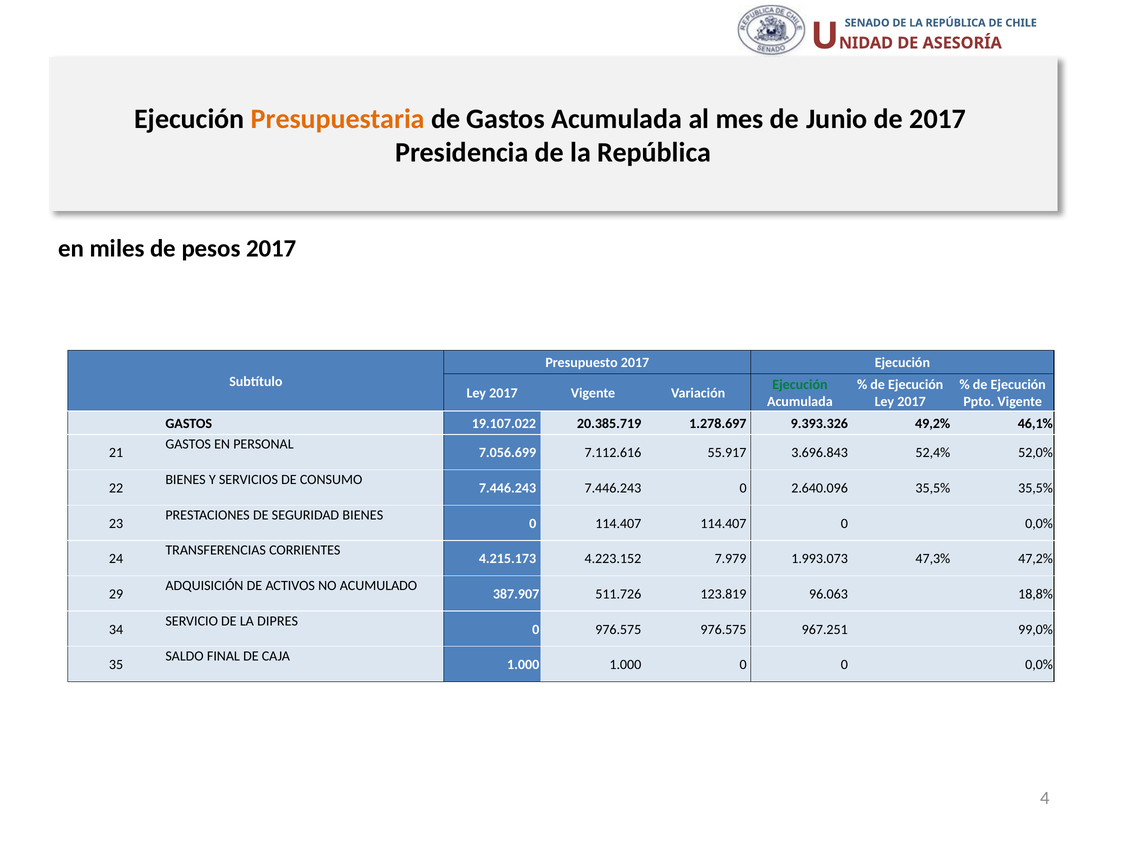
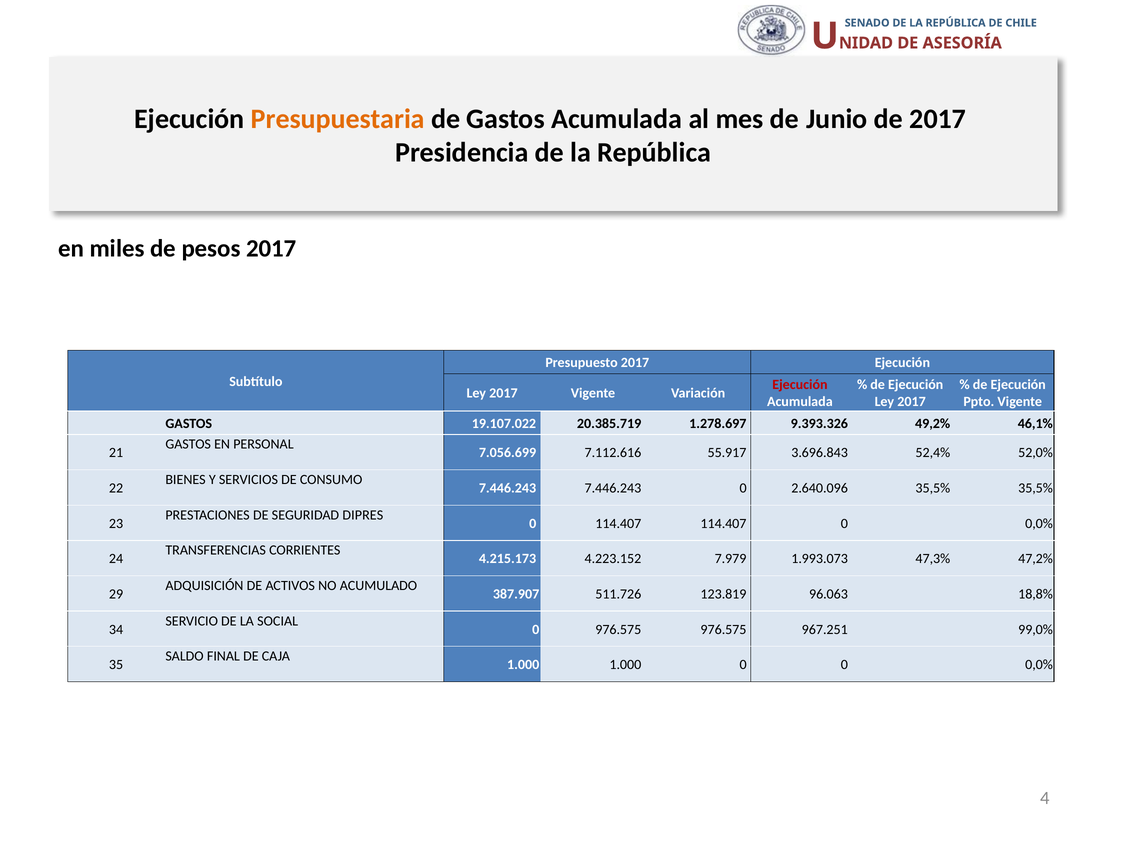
Ejecución at (800, 384) colour: green -> red
SEGURIDAD BIENES: BIENES -> DIPRES
LA DIPRES: DIPRES -> SOCIAL
